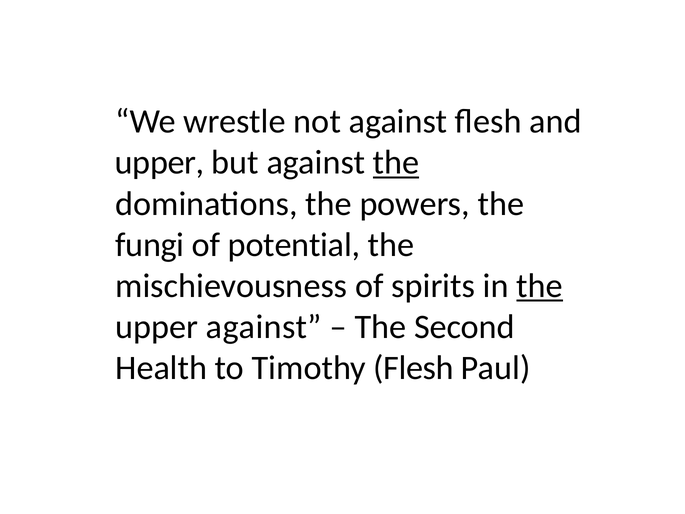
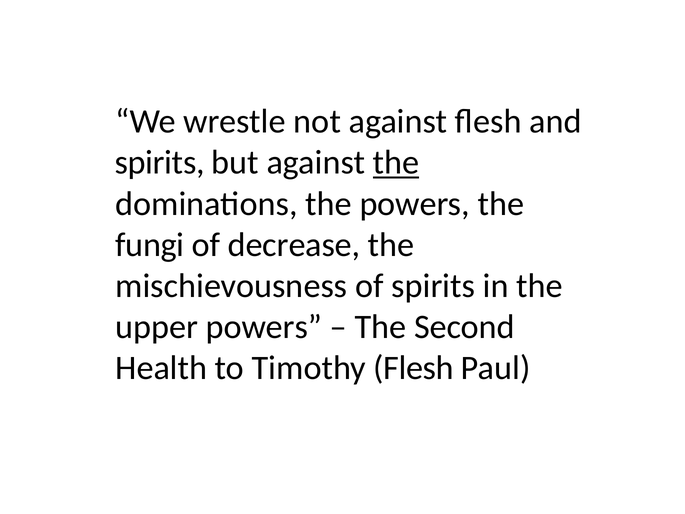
upper at (160, 163): upper -> spirits
potential: potential -> decrease
the at (540, 286) underline: present -> none
upper against: against -> powers
